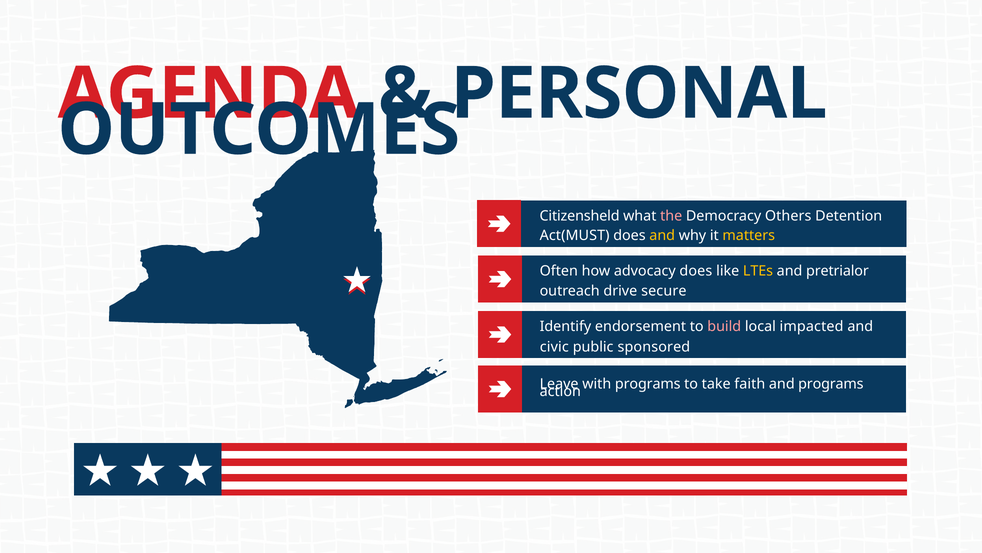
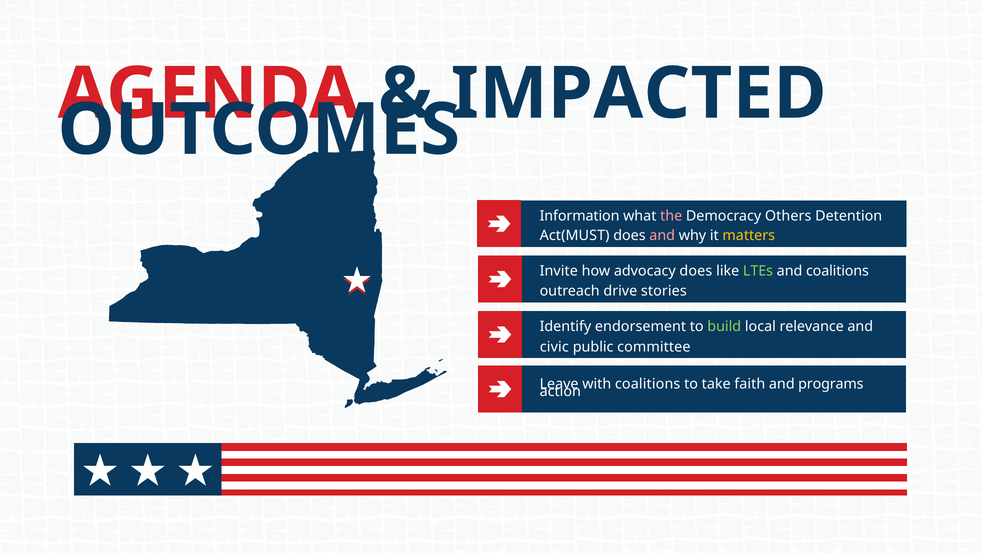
PERSONAL: PERSONAL -> IMPACTED
Citizensheld: Citizensheld -> Information
and at (662, 235) colour: yellow -> pink
Often: Often -> Invite
LTEs colour: yellow -> light green
and pretrialor: pretrialor -> coalitions
secure: secure -> stories
build colour: pink -> light green
impacted: impacted -> relevance
sponsored: sponsored -> committee
with programs: programs -> coalitions
